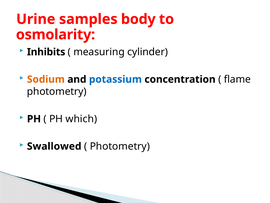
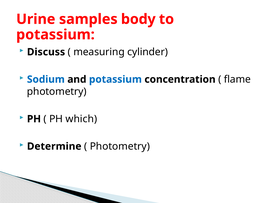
osmolarity at (56, 35): osmolarity -> potassium
Inhibits: Inhibits -> Discuss
Sodium colour: orange -> blue
Swallowed: Swallowed -> Determine
